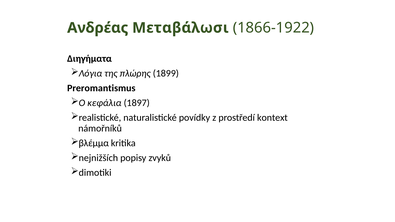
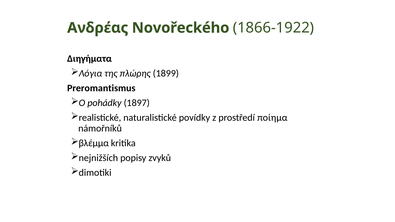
Μεταβάλωσι: Μεταβάλωσι -> Novořeckého
κεφάλια: κεφάλια -> pohádky
kontext: kontext -> ποίημα
